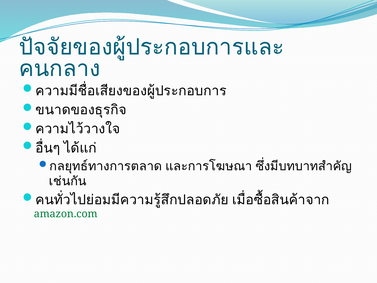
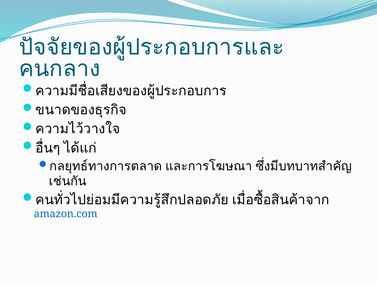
amazon.com colour: green -> blue
